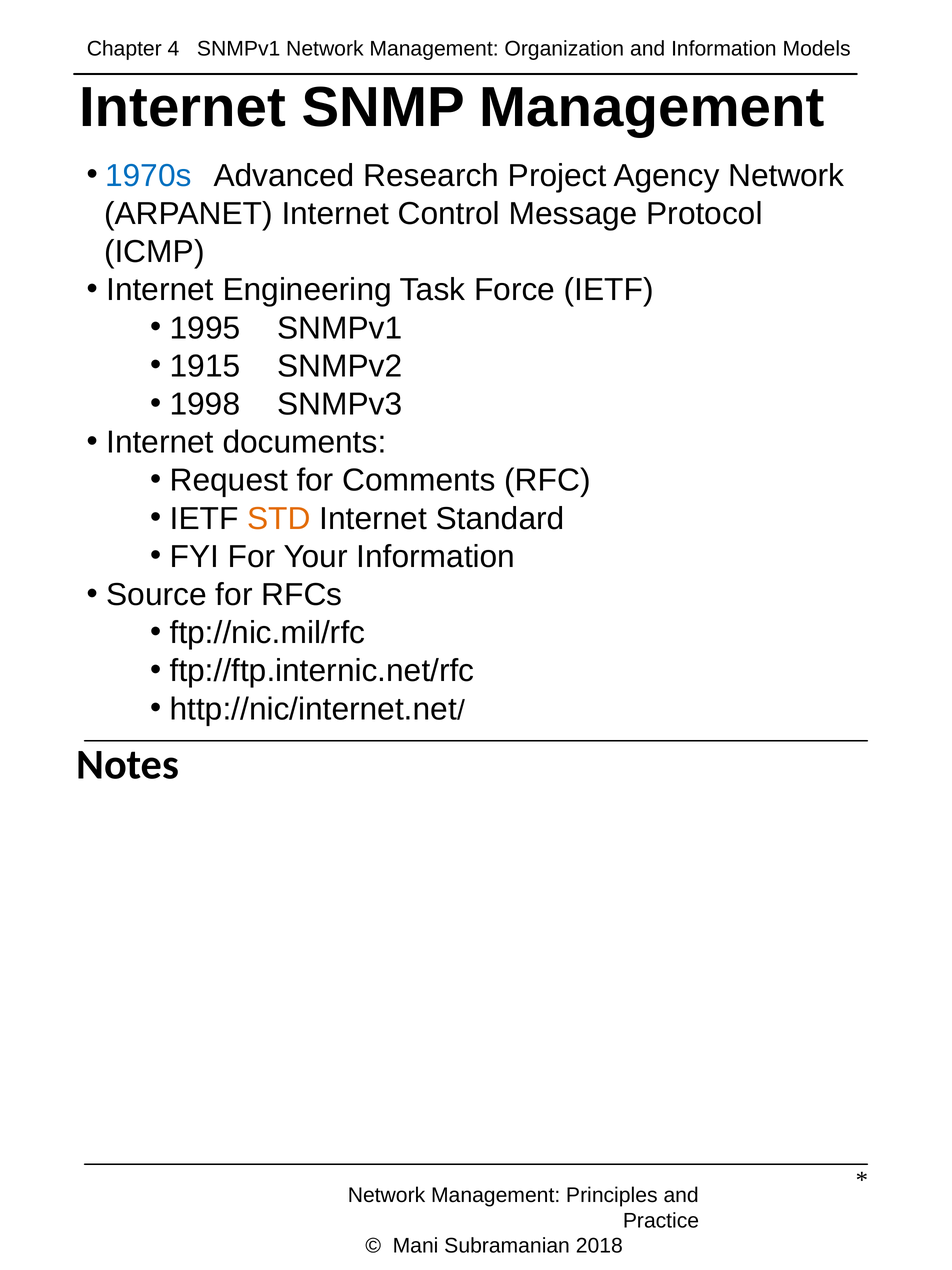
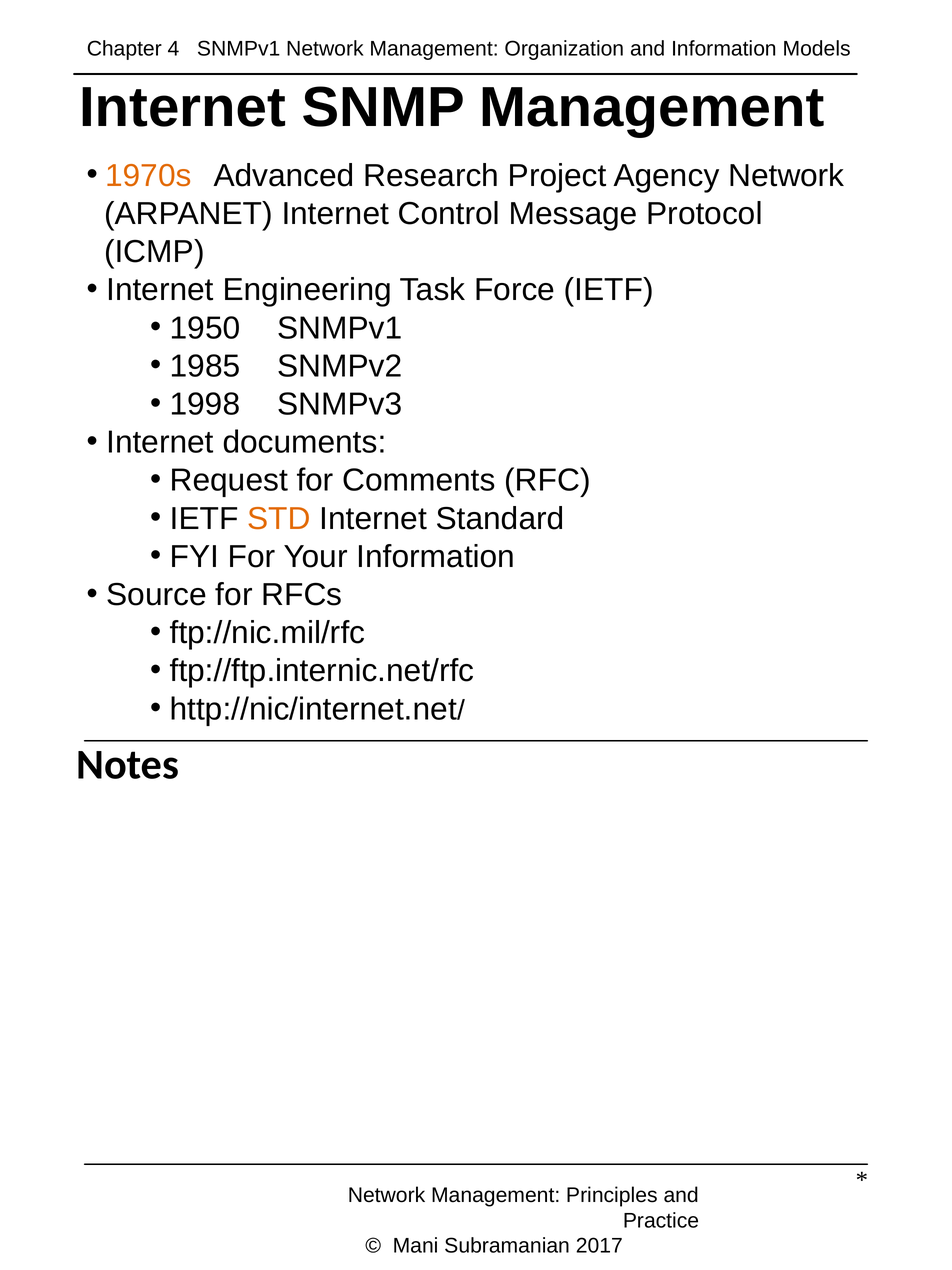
1970s colour: blue -> orange
1995: 1995 -> 1950
1915: 1915 -> 1985
2018: 2018 -> 2017
